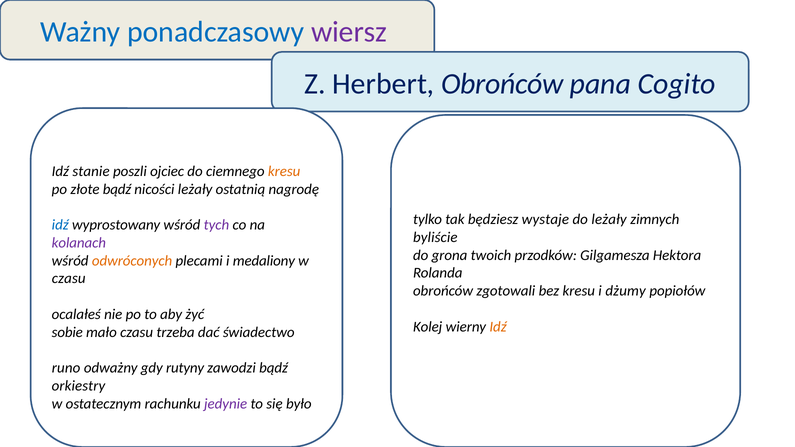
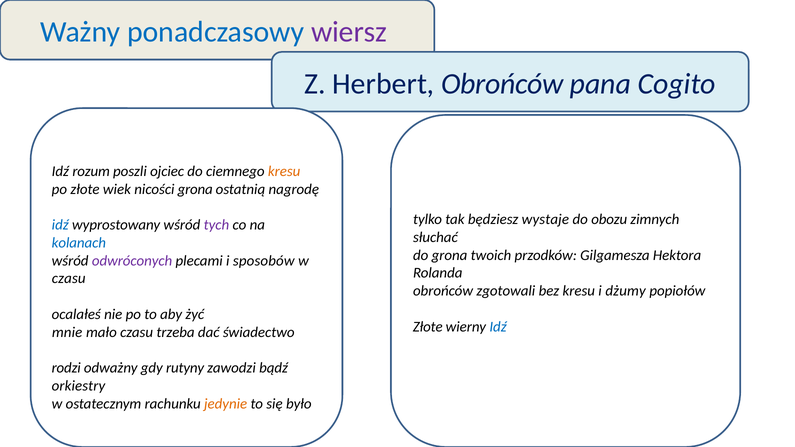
stanie: stanie -> rozum
złote bądź: bądź -> wiek
nicości leżały: leżały -> grona
do leżały: leżały -> obozu
byliście: byliście -> słuchać
kolanach colour: purple -> blue
odwróconych colour: orange -> purple
medaliony: medaliony -> sposobów
Kolej at (428, 327): Kolej -> Złote
Idź at (498, 327) colour: orange -> blue
sobie: sobie -> mnie
runo: runo -> rodzi
jedynie colour: purple -> orange
